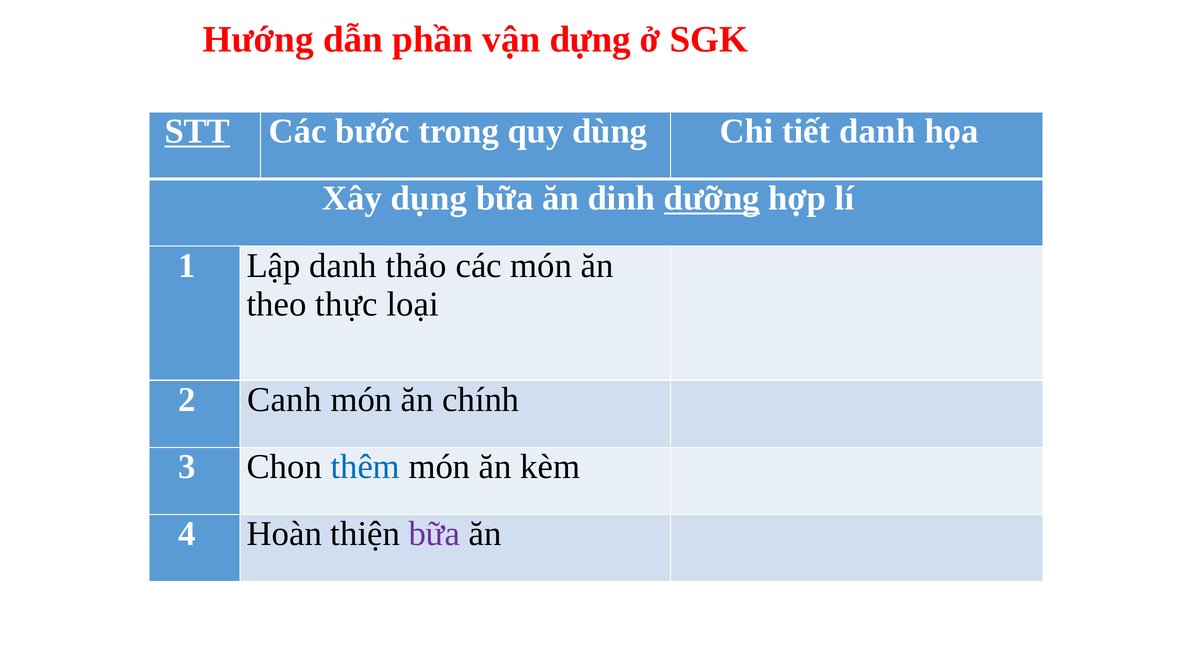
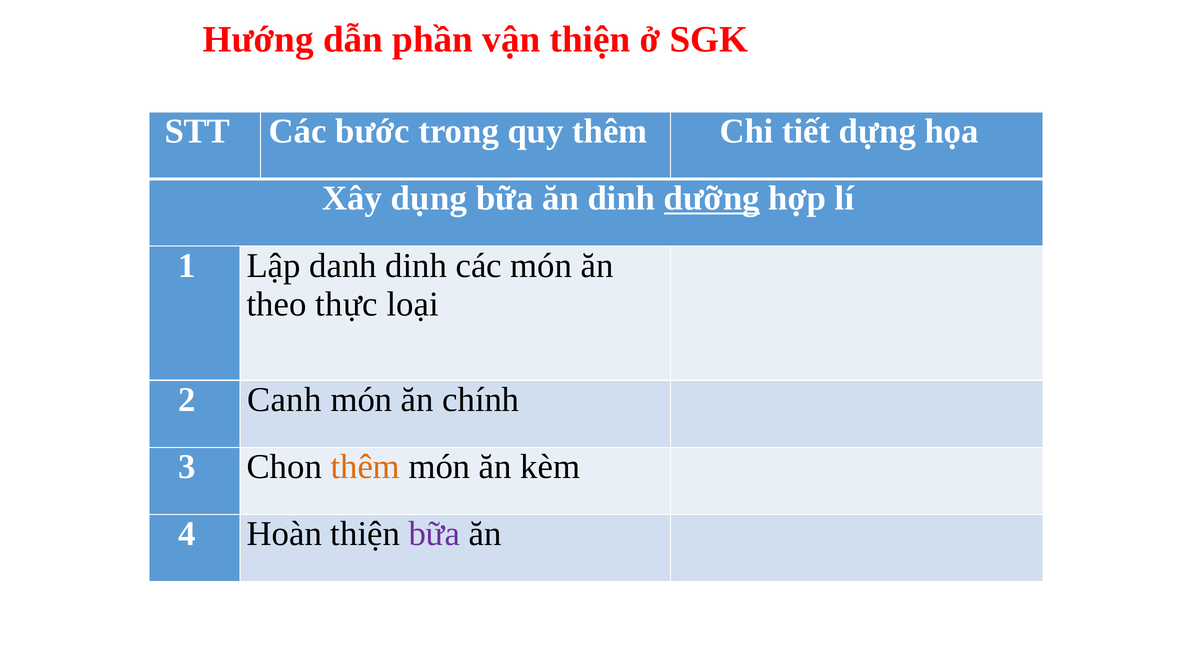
vận dựng: dựng -> thiện
STT underline: present -> none
quy dùng: dùng -> thêm
tiết danh: danh -> dựng
danh thảo: thảo -> dinh
thêm at (365, 467) colour: blue -> orange
